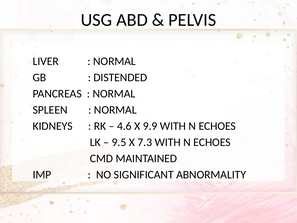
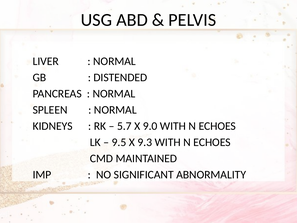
4.6: 4.6 -> 5.7
9.9: 9.9 -> 9.0
7.3: 7.3 -> 9.3
